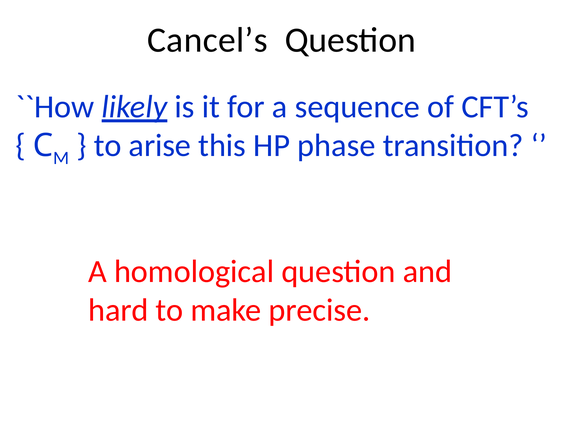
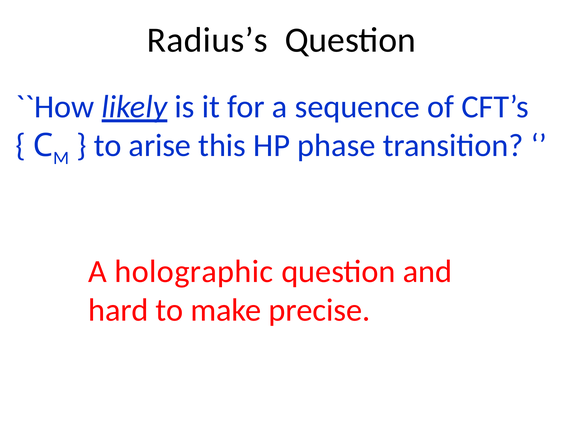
Cancel’s: Cancel’s -> Radius’s
homological: homological -> holographic
